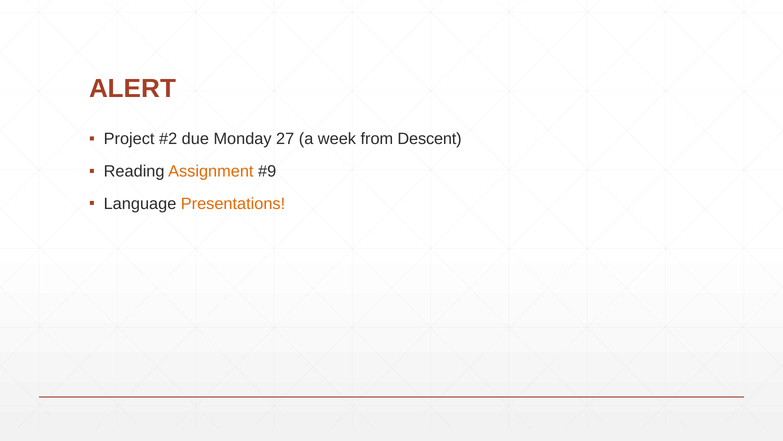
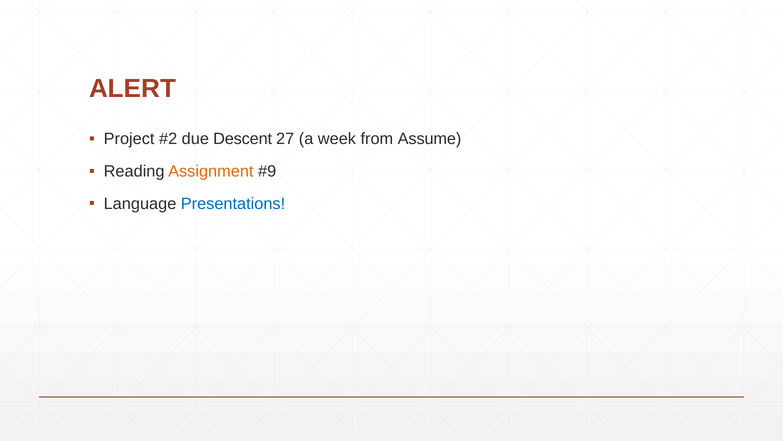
Monday: Monday -> Descent
Descent: Descent -> Assume
Presentations colour: orange -> blue
